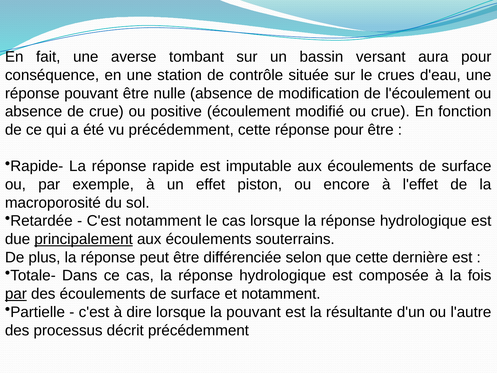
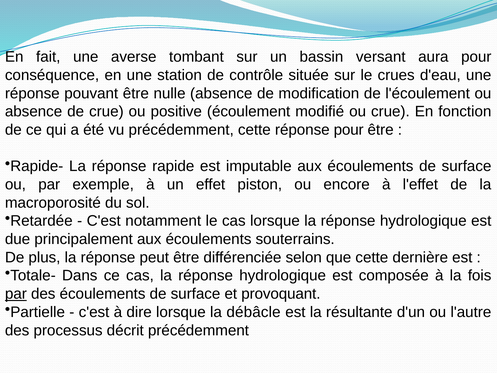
principalement underline: present -> none
et notamment: notamment -> provoquant
la pouvant: pouvant -> débâcle
